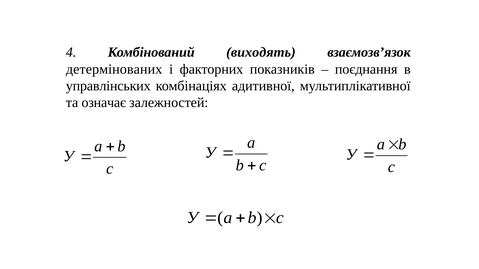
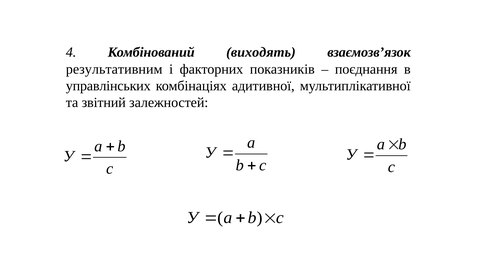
детермінованих: детермінованих -> результативним
означає: означає -> звітний
